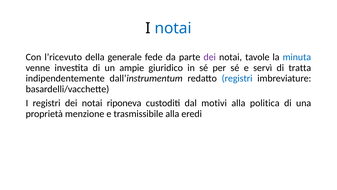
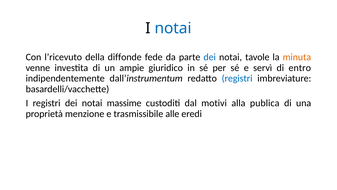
generale: generale -> diffonde
dei at (210, 57) colour: purple -> blue
minuta colour: blue -> orange
tratta: tratta -> entro
riponeva: riponeva -> massime
politica: politica -> publica
trasmissibile alla: alla -> alle
